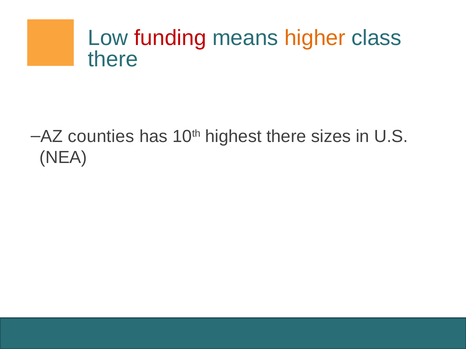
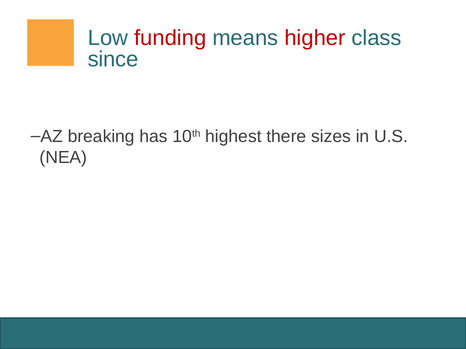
higher colour: orange -> red
there at (113, 59): there -> since
counties: counties -> breaking
